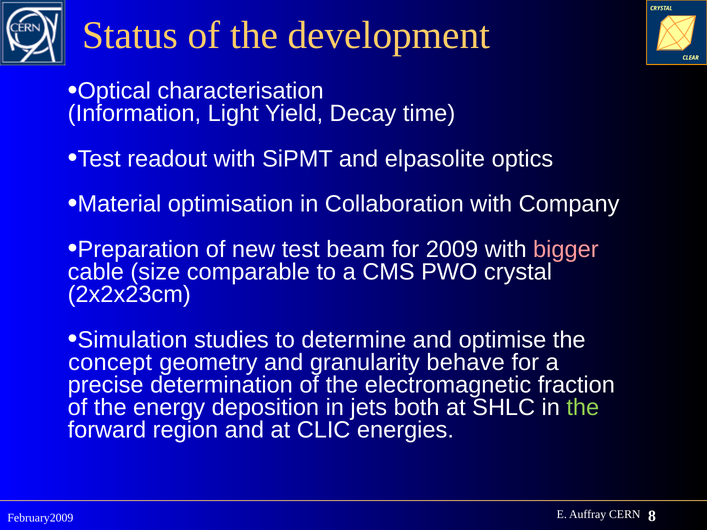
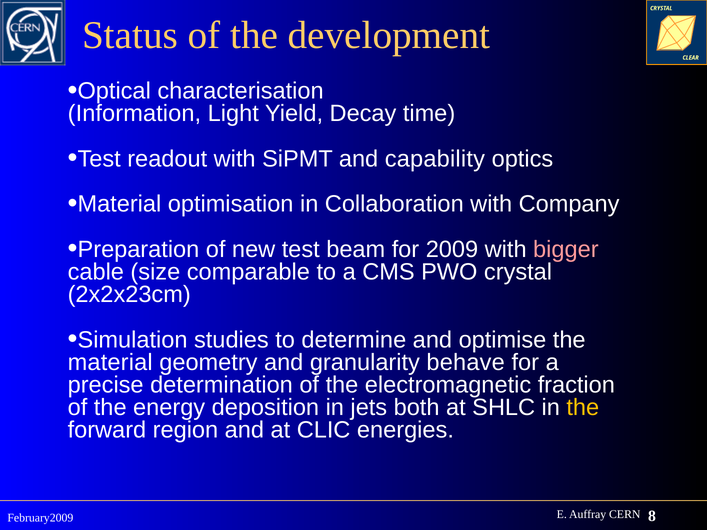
elpasolite: elpasolite -> capability
concept at (110, 363): concept -> material
the at (583, 408) colour: light green -> yellow
